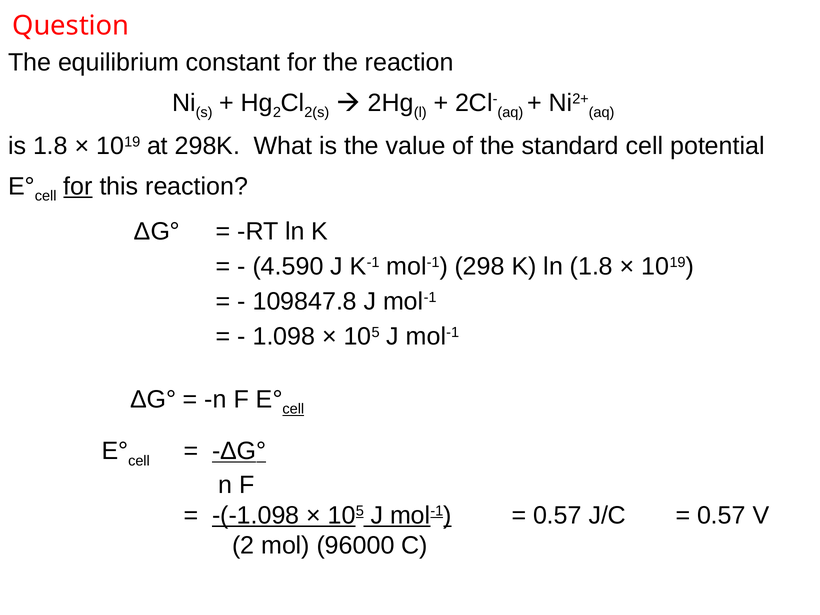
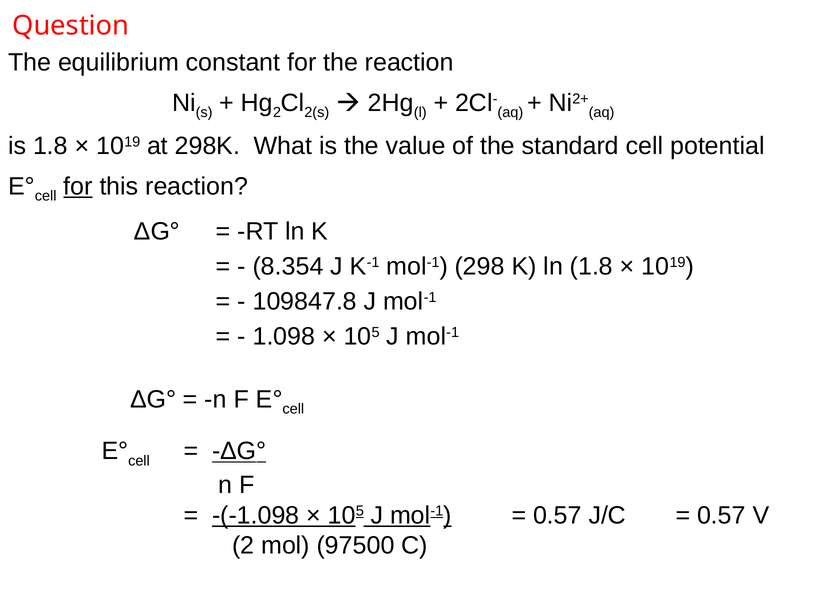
4.590: 4.590 -> 8.354
cell at (293, 409) underline: present -> none
96000: 96000 -> 97500
